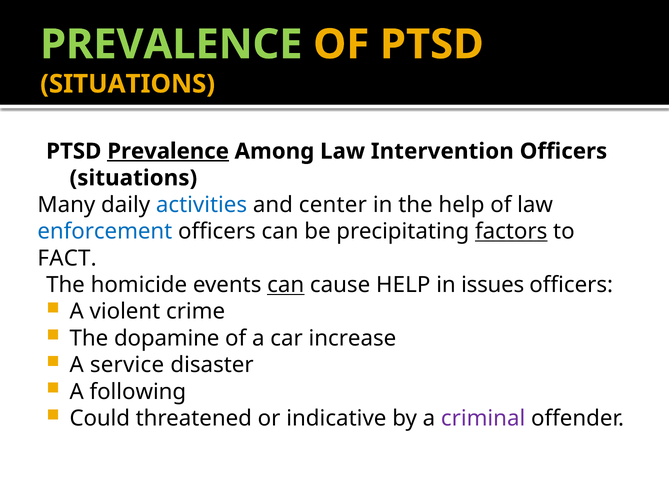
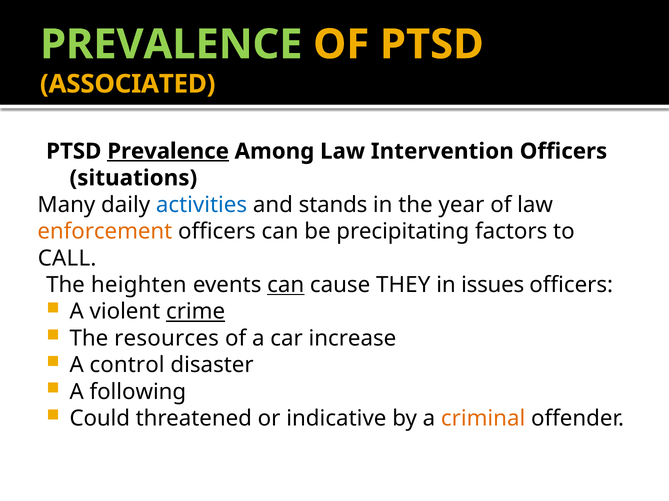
SITUATIONS at (128, 84): SITUATIONS -> ASSOCIATED
center: center -> stands
the help: help -> year
enforcement colour: blue -> orange
factors underline: present -> none
FACT: FACT -> CALL
homicide: homicide -> heighten
cause HELP: HELP -> THEY
crime underline: none -> present
dopamine: dopamine -> resources
service: service -> control
criminal colour: purple -> orange
